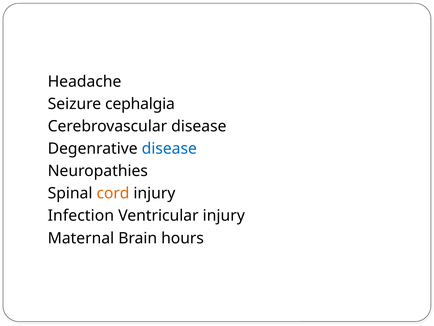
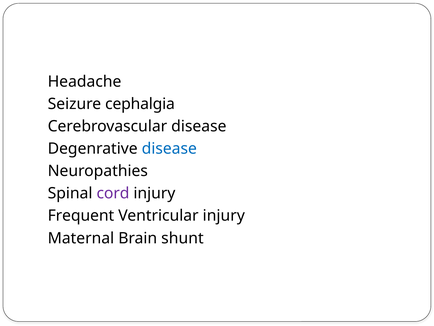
cord colour: orange -> purple
Infection: Infection -> Frequent
hours: hours -> shunt
